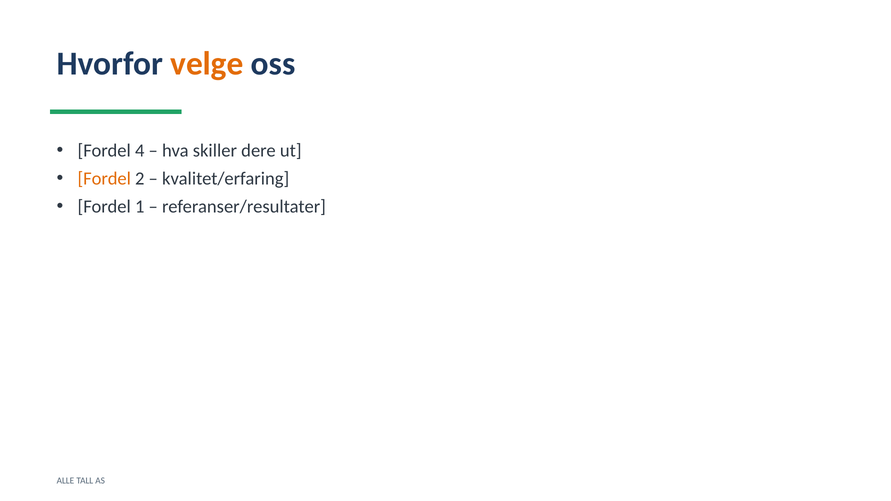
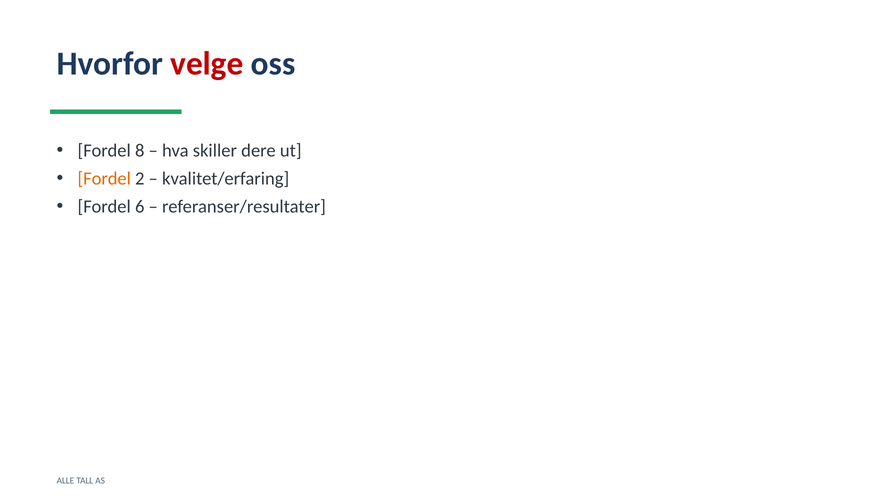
velge colour: orange -> red
4: 4 -> 8
1: 1 -> 6
